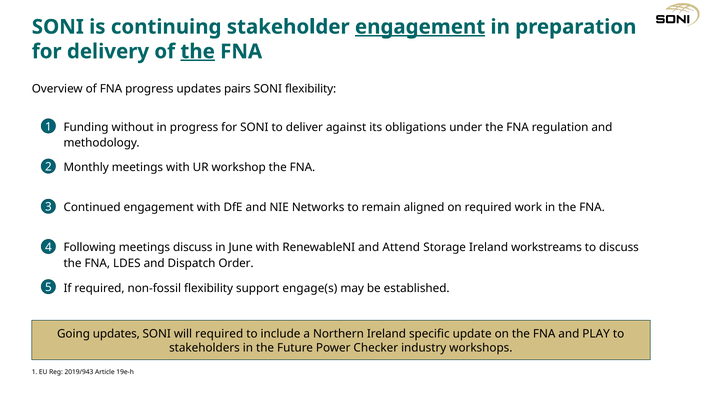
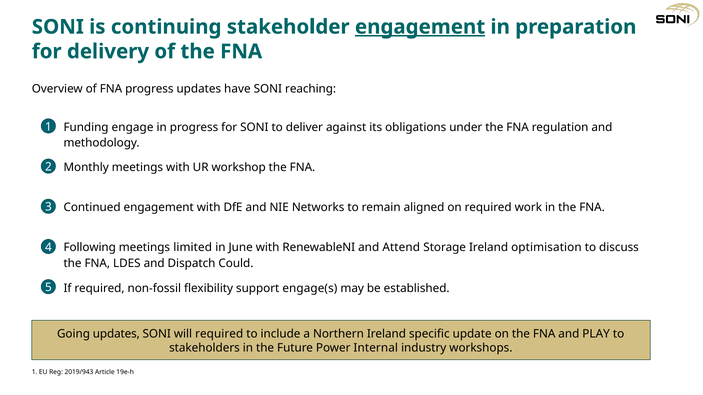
the at (198, 52) underline: present -> none
pairs: pairs -> have
SONI flexibility: flexibility -> reaching
without: without -> engage
meetings discuss: discuss -> limited
workstreams: workstreams -> optimisation
Order: Order -> Could
Checker: Checker -> Internal
